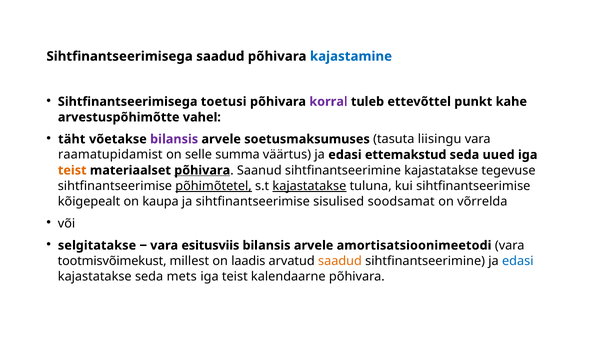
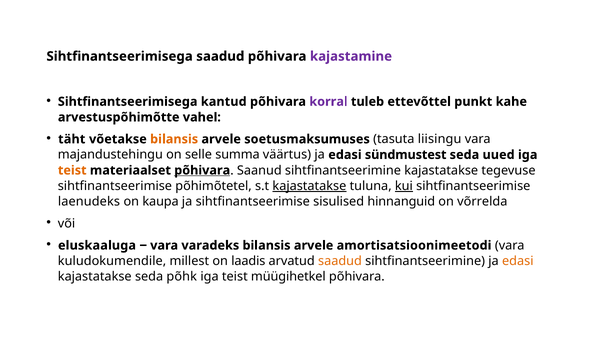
kajastamine colour: blue -> purple
toetusi: toetusi -> kantud
bilansis at (174, 139) colour: purple -> orange
raamatupidamist: raamatupidamist -> majandustehingu
ettemakstud: ettemakstud -> sündmustest
põhimõtetel underline: present -> none
kui underline: none -> present
kõigepealt: kõigepealt -> laenudeks
soodsamat: soodsamat -> hinnanguid
selgitatakse: selgitatakse -> eluskaaluga
esitusviis: esitusviis -> varadeks
tootmisvõimekust: tootmisvõimekust -> kuludokumendile
edasi at (518, 261) colour: blue -> orange
mets: mets -> põhk
kalendaarne: kalendaarne -> müügihetkel
